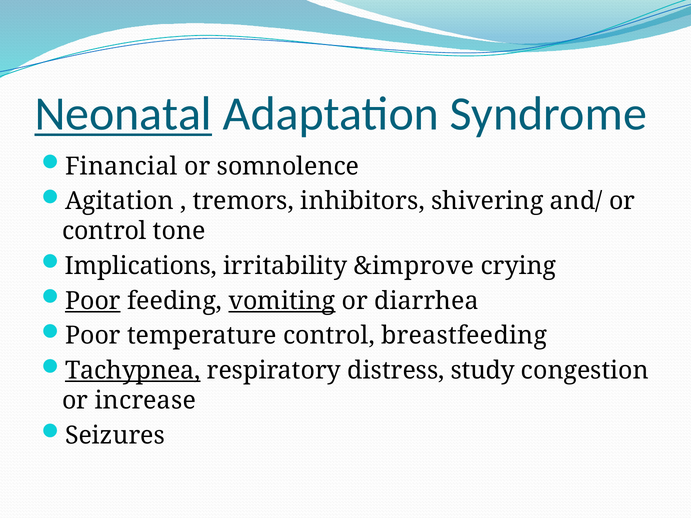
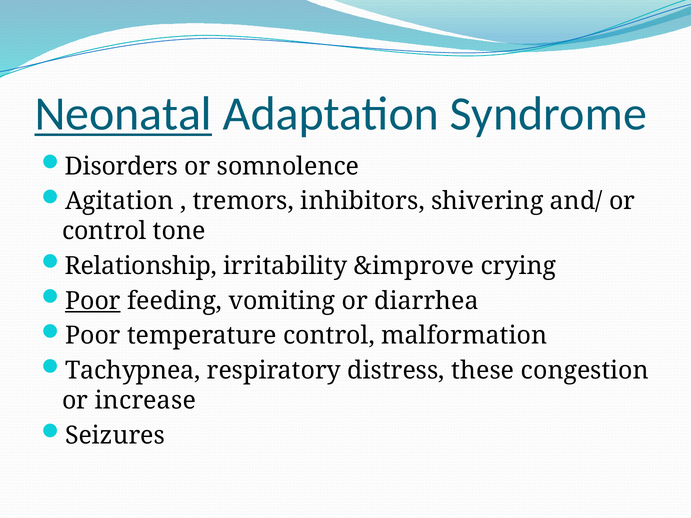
Financial: Financial -> Disorders
Implications: Implications -> Relationship
vomiting underline: present -> none
breastfeeding: breastfeeding -> malformation
Tachypnea underline: present -> none
study: study -> these
